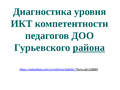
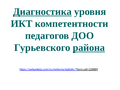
Диагностика underline: none -> present
